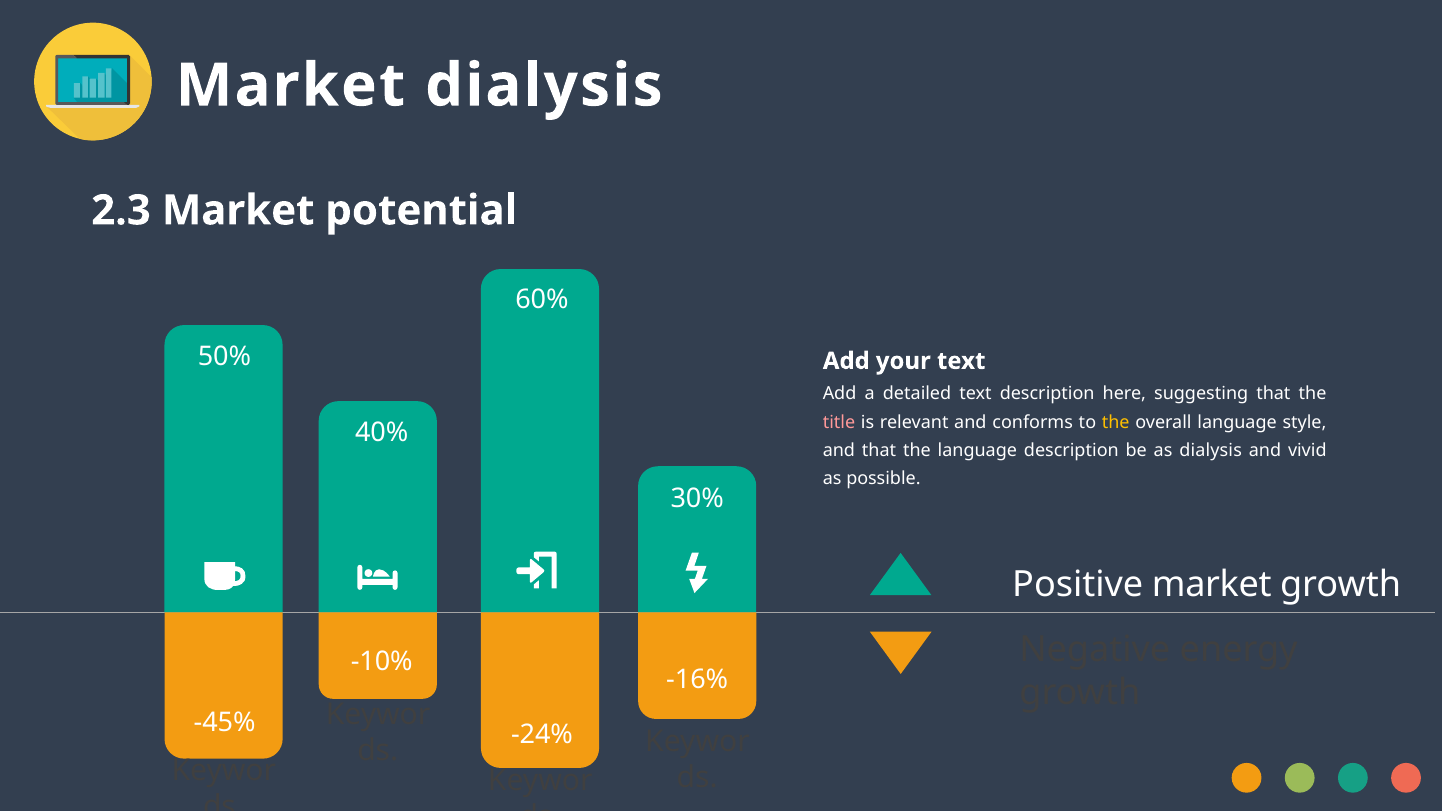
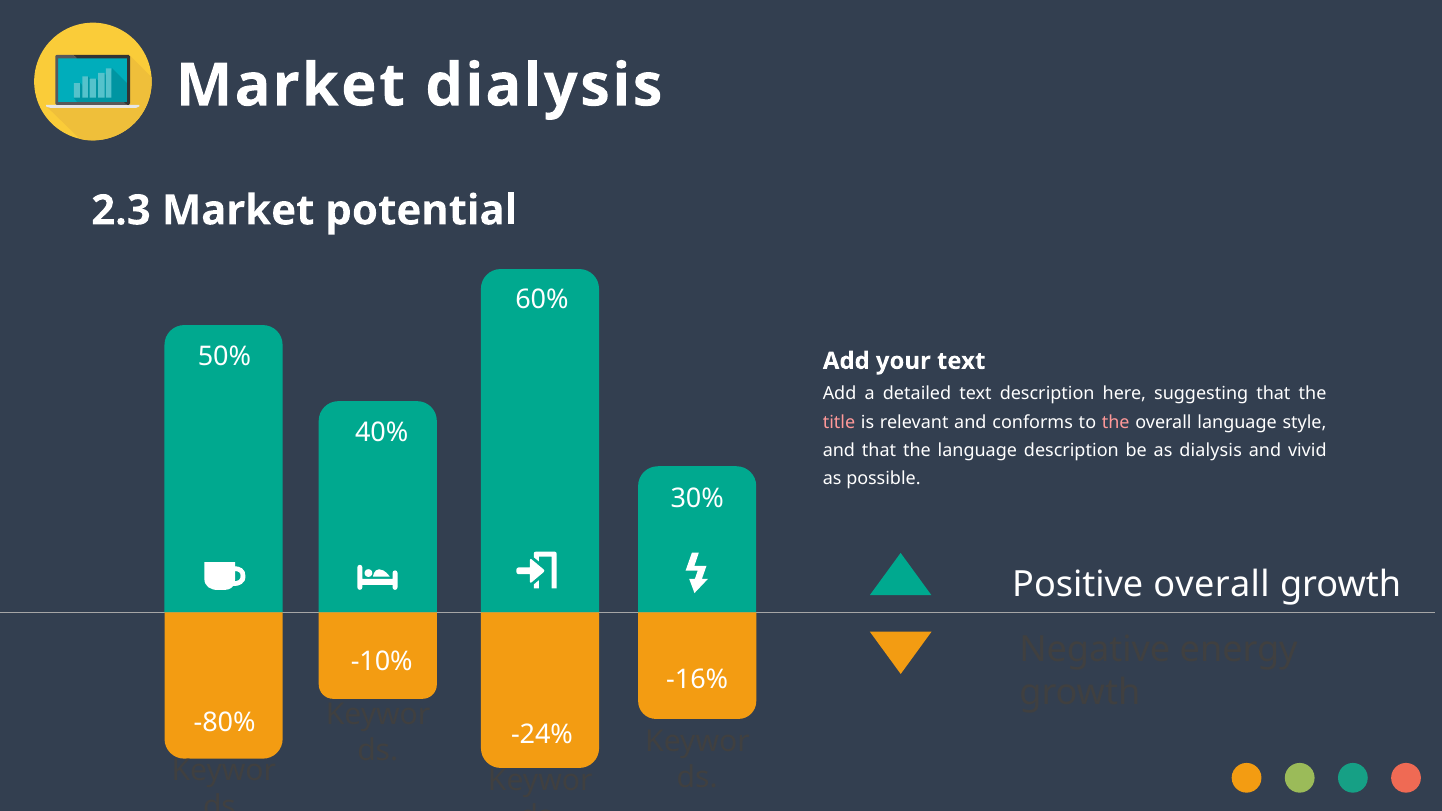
the at (1116, 422) colour: yellow -> pink
Positive market: market -> overall
-45%: -45% -> -80%
